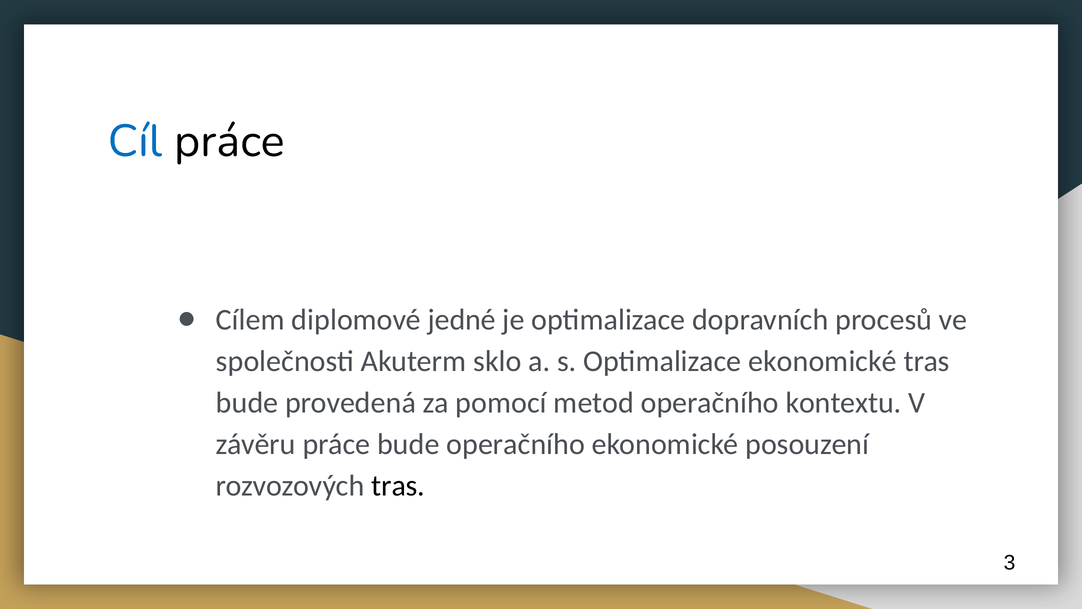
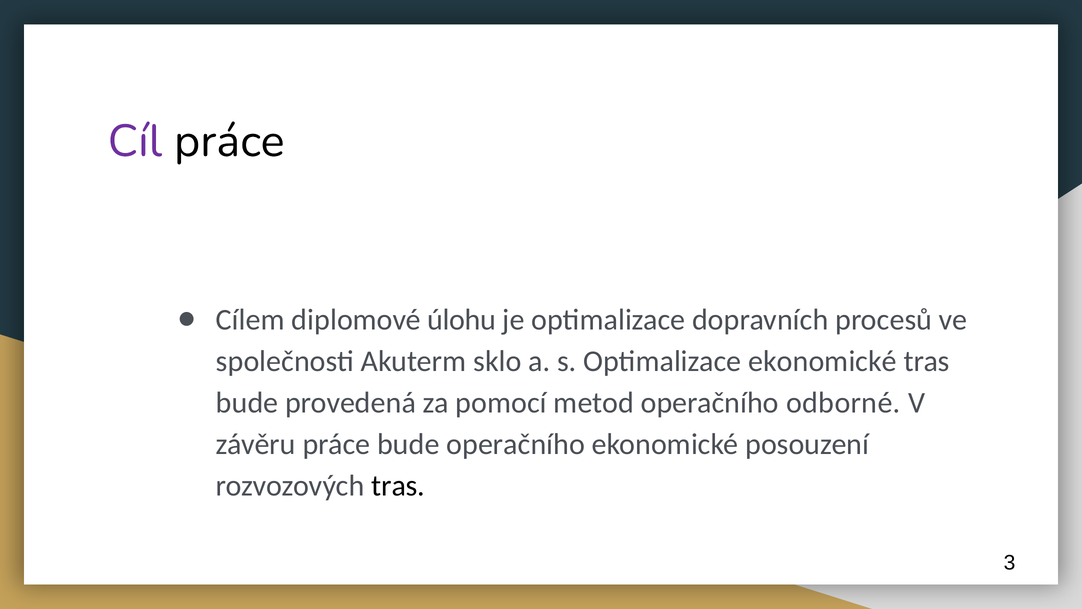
Cíl colour: blue -> purple
jedné: jedné -> úlohu
kontextu: kontextu -> odborné
